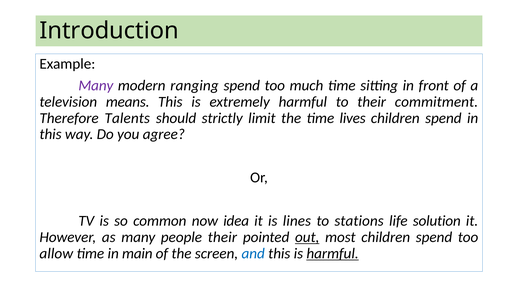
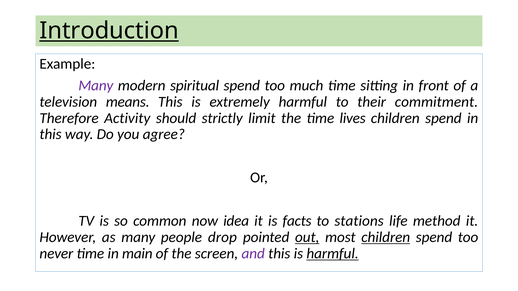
Introduction underline: none -> present
ranging: ranging -> spiritual
Talents: Talents -> Activity
lines: lines -> facts
solution: solution -> method
people their: their -> drop
children at (386, 238) underline: none -> present
allow: allow -> never
and colour: blue -> purple
